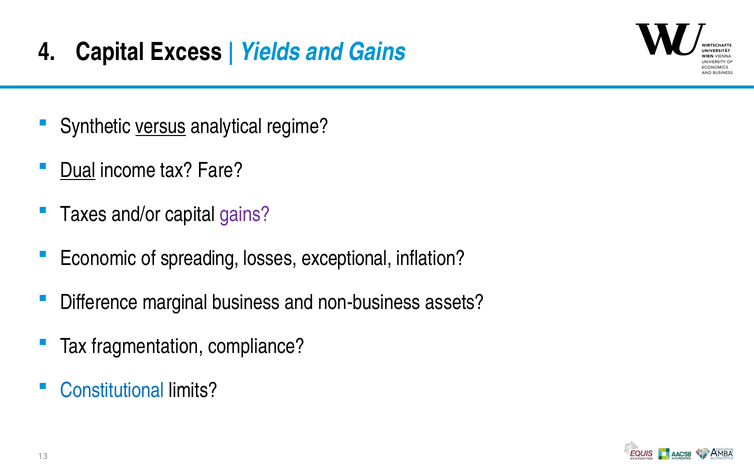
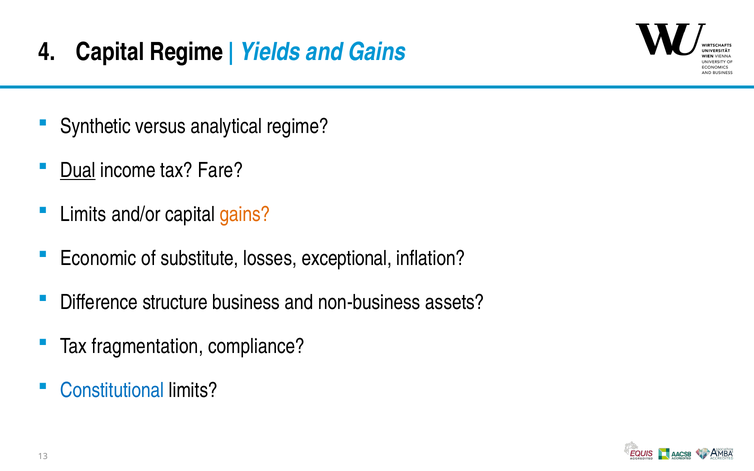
Capital Excess: Excess -> Regime
versus underline: present -> none
Taxes at (84, 215): Taxes -> Limits
gains at (245, 215) colour: purple -> orange
spreading: spreading -> substitute
marginal: marginal -> structure
